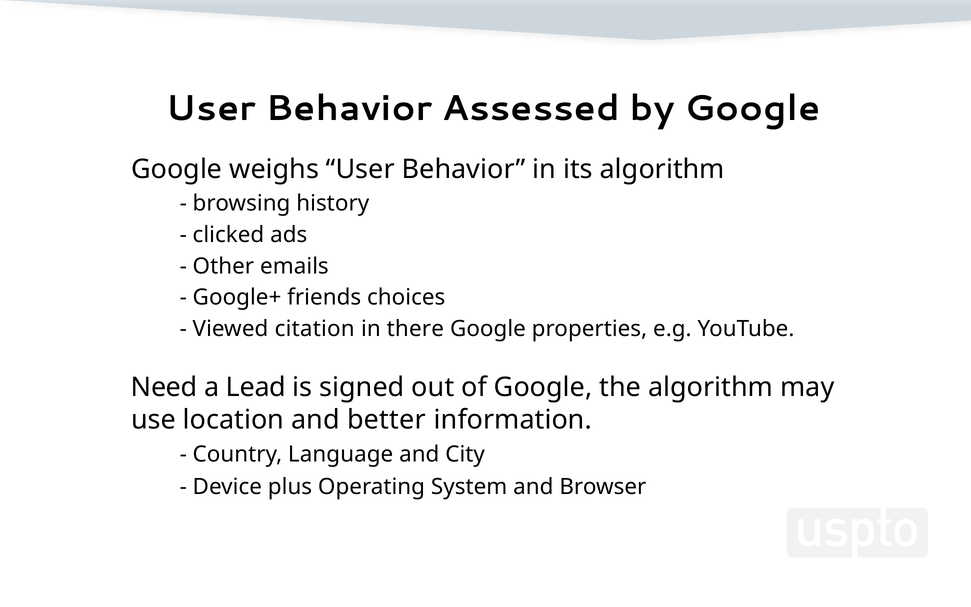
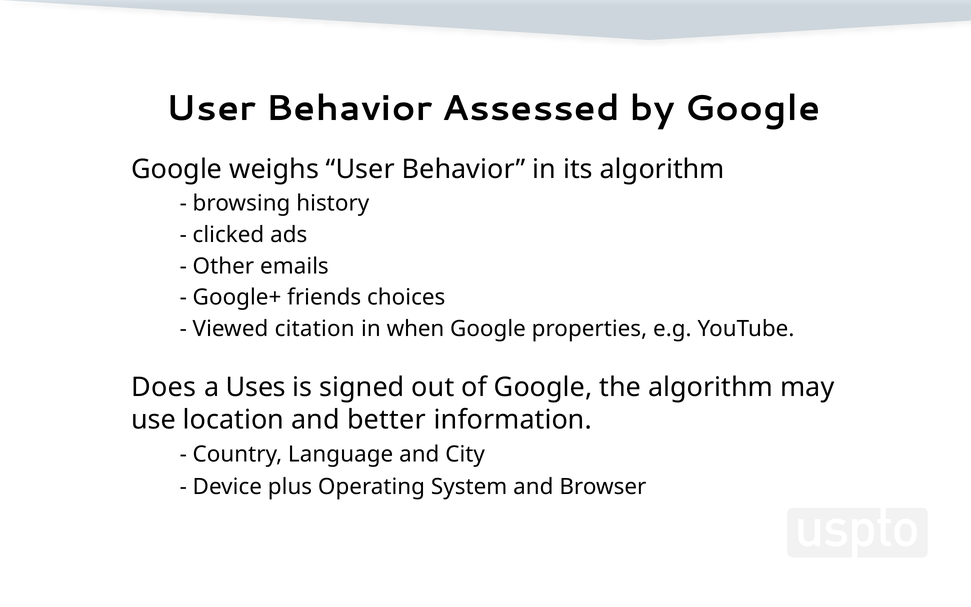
there: there -> when
Need: Need -> Does
Lead: Lead -> Uses
